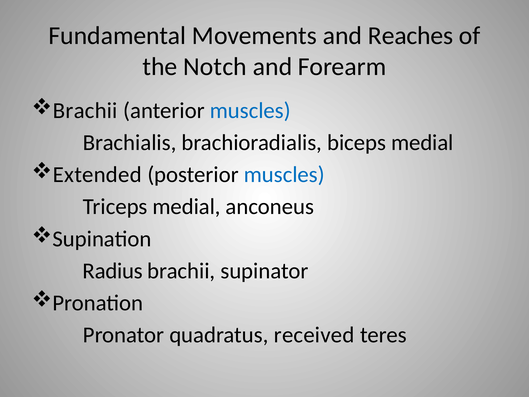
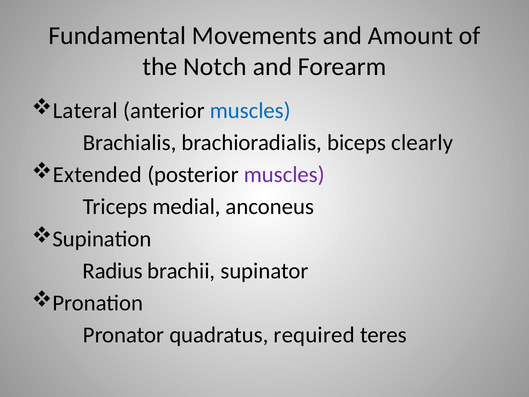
Reaches: Reaches -> Amount
Brachii at (85, 110): Brachii -> Lateral
biceps medial: medial -> clearly
muscles at (284, 175) colour: blue -> purple
received: received -> required
